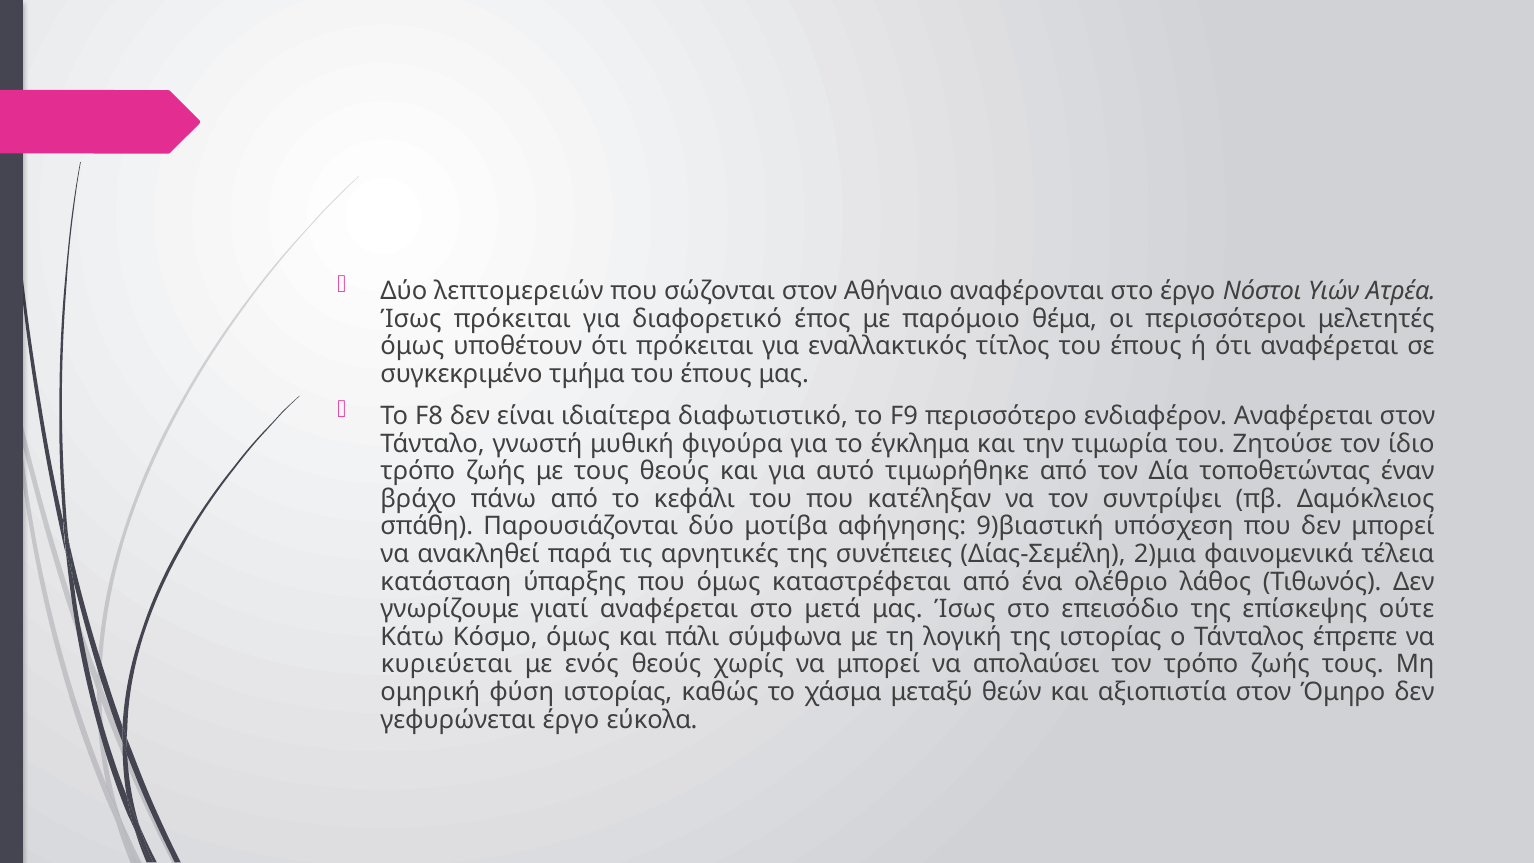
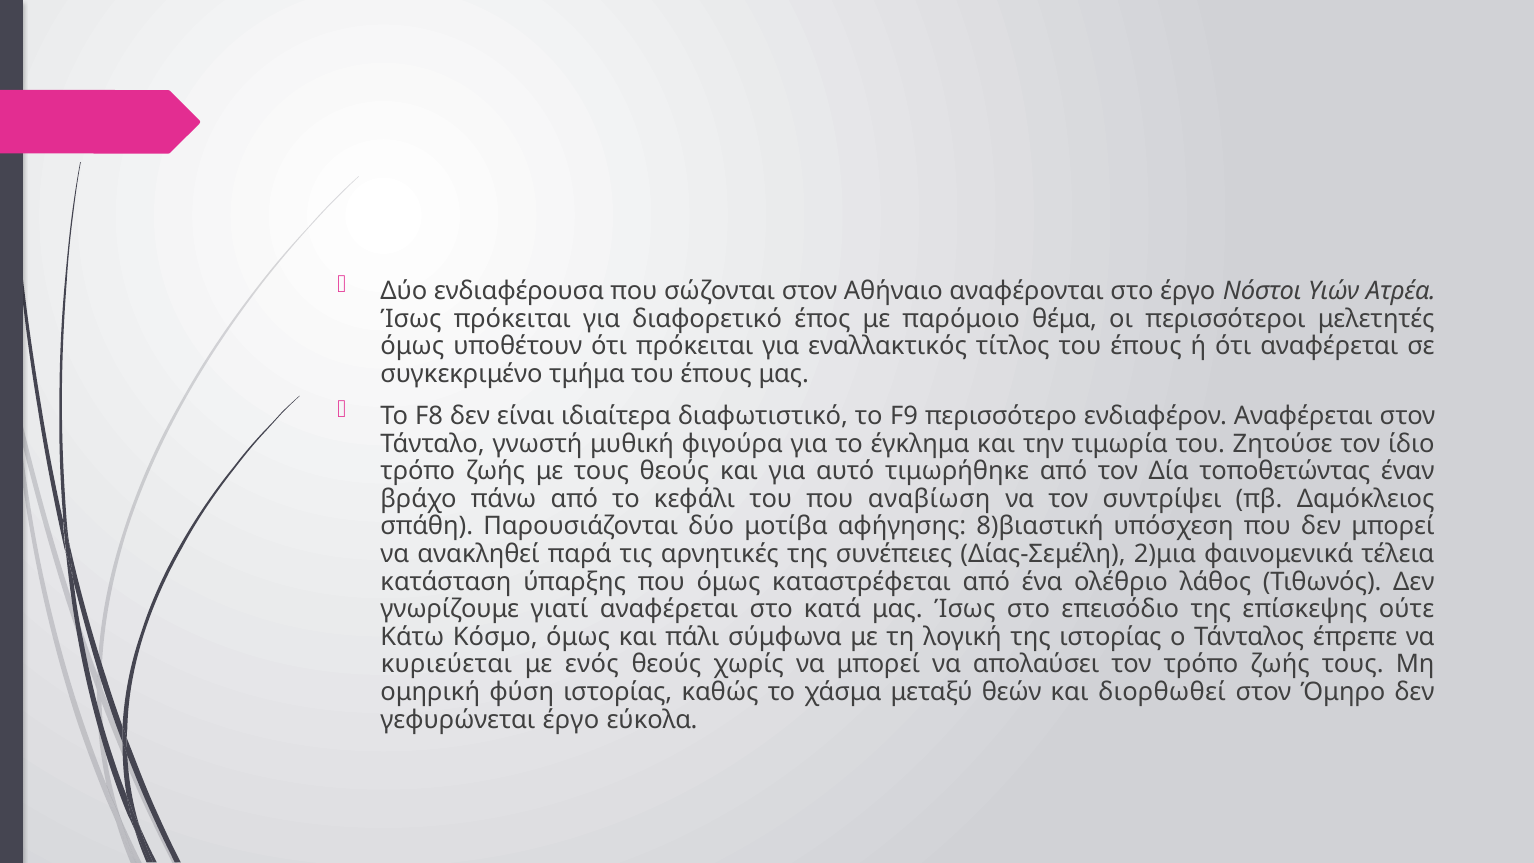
λεπτομερειών: λεπτομερειών -> ενδιαφέρουσα
κατέληξαν: κατέληξαν -> αναβίωση
9)βιαστική: 9)βιαστική -> 8)βιαστική
μετά: μετά -> κατά
αξιοπιστία: αξιοπιστία -> διορθωθεί
